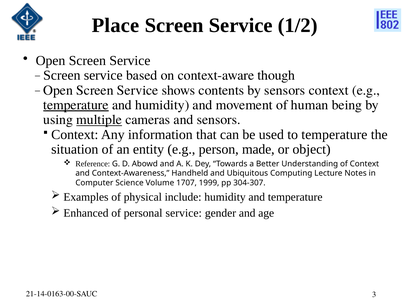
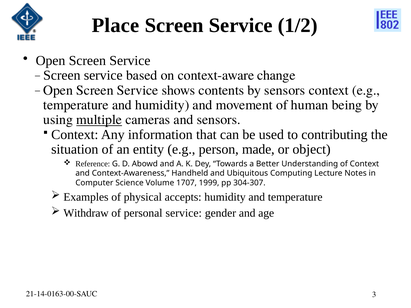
though: though -> change
temperature at (76, 105) underline: present -> none
to temperature: temperature -> contributing
include: include -> accepts
Enhanced: Enhanced -> Withdraw
